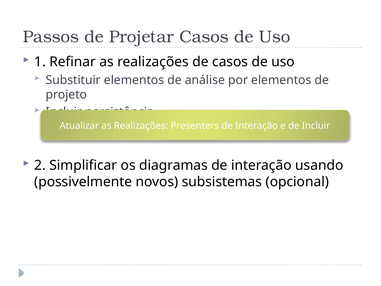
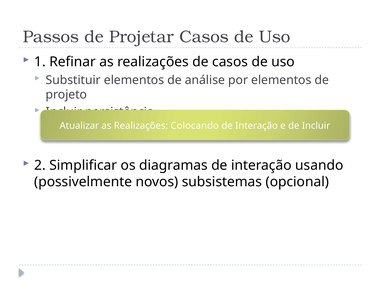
Presenters: Presenters -> Colocando
